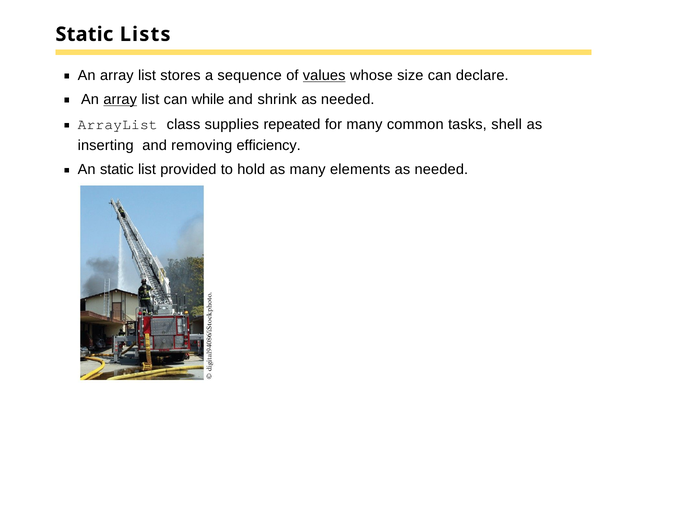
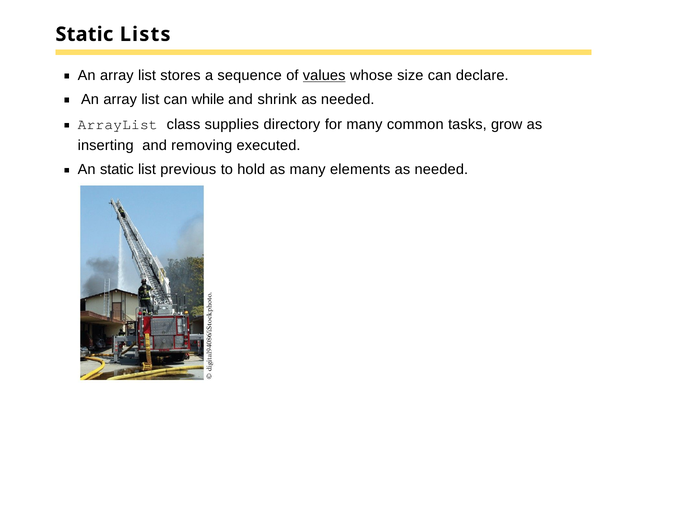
array at (120, 99) underline: present -> none
repeated: repeated -> directory
shell: shell -> grow
efficiency: efficiency -> executed
provided: provided -> previous
